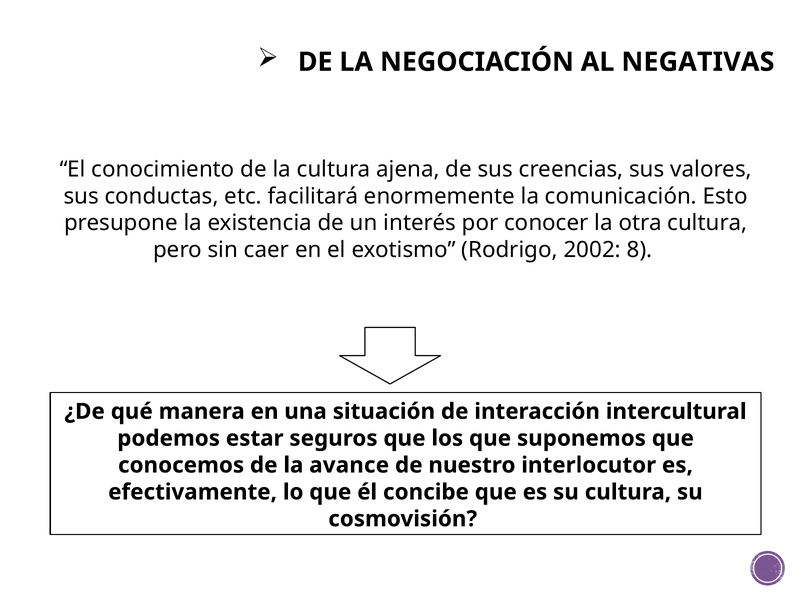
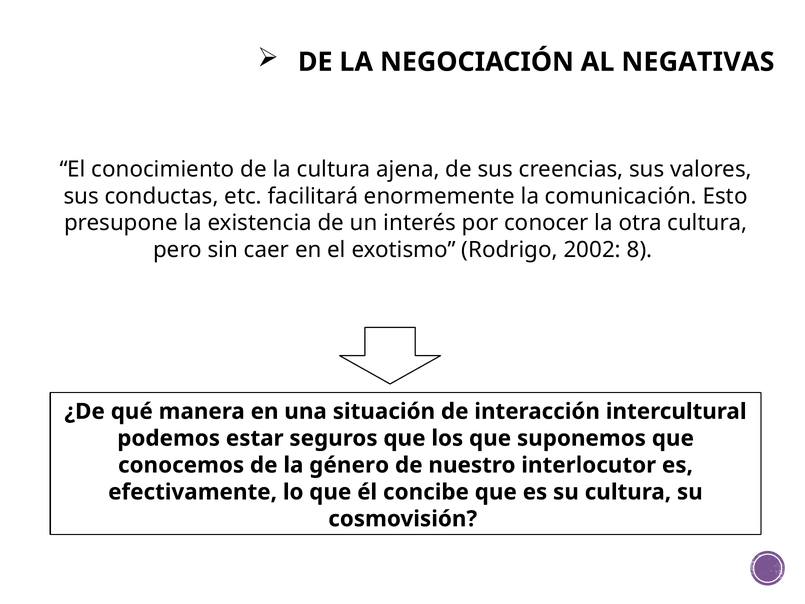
avance: avance -> género
